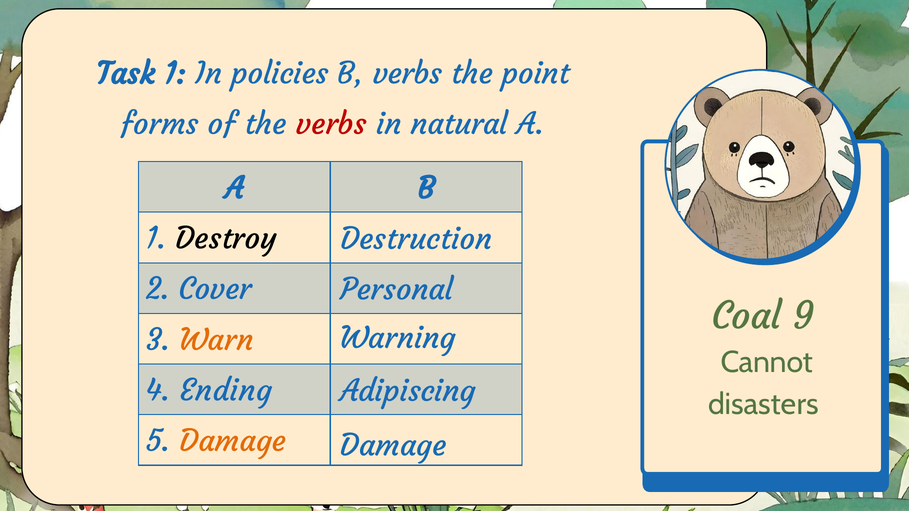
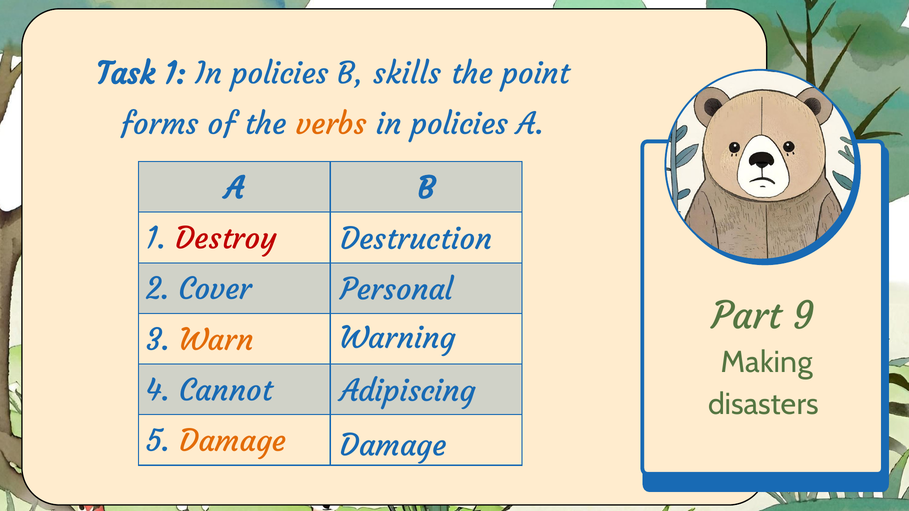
B verbs: verbs -> skills
verbs at (331, 125) colour: red -> orange
natural at (459, 125): natural -> policies
Destroy colour: black -> red
Coal: Coal -> Part
Cannot: Cannot -> Making
Ending: Ending -> Cannot
